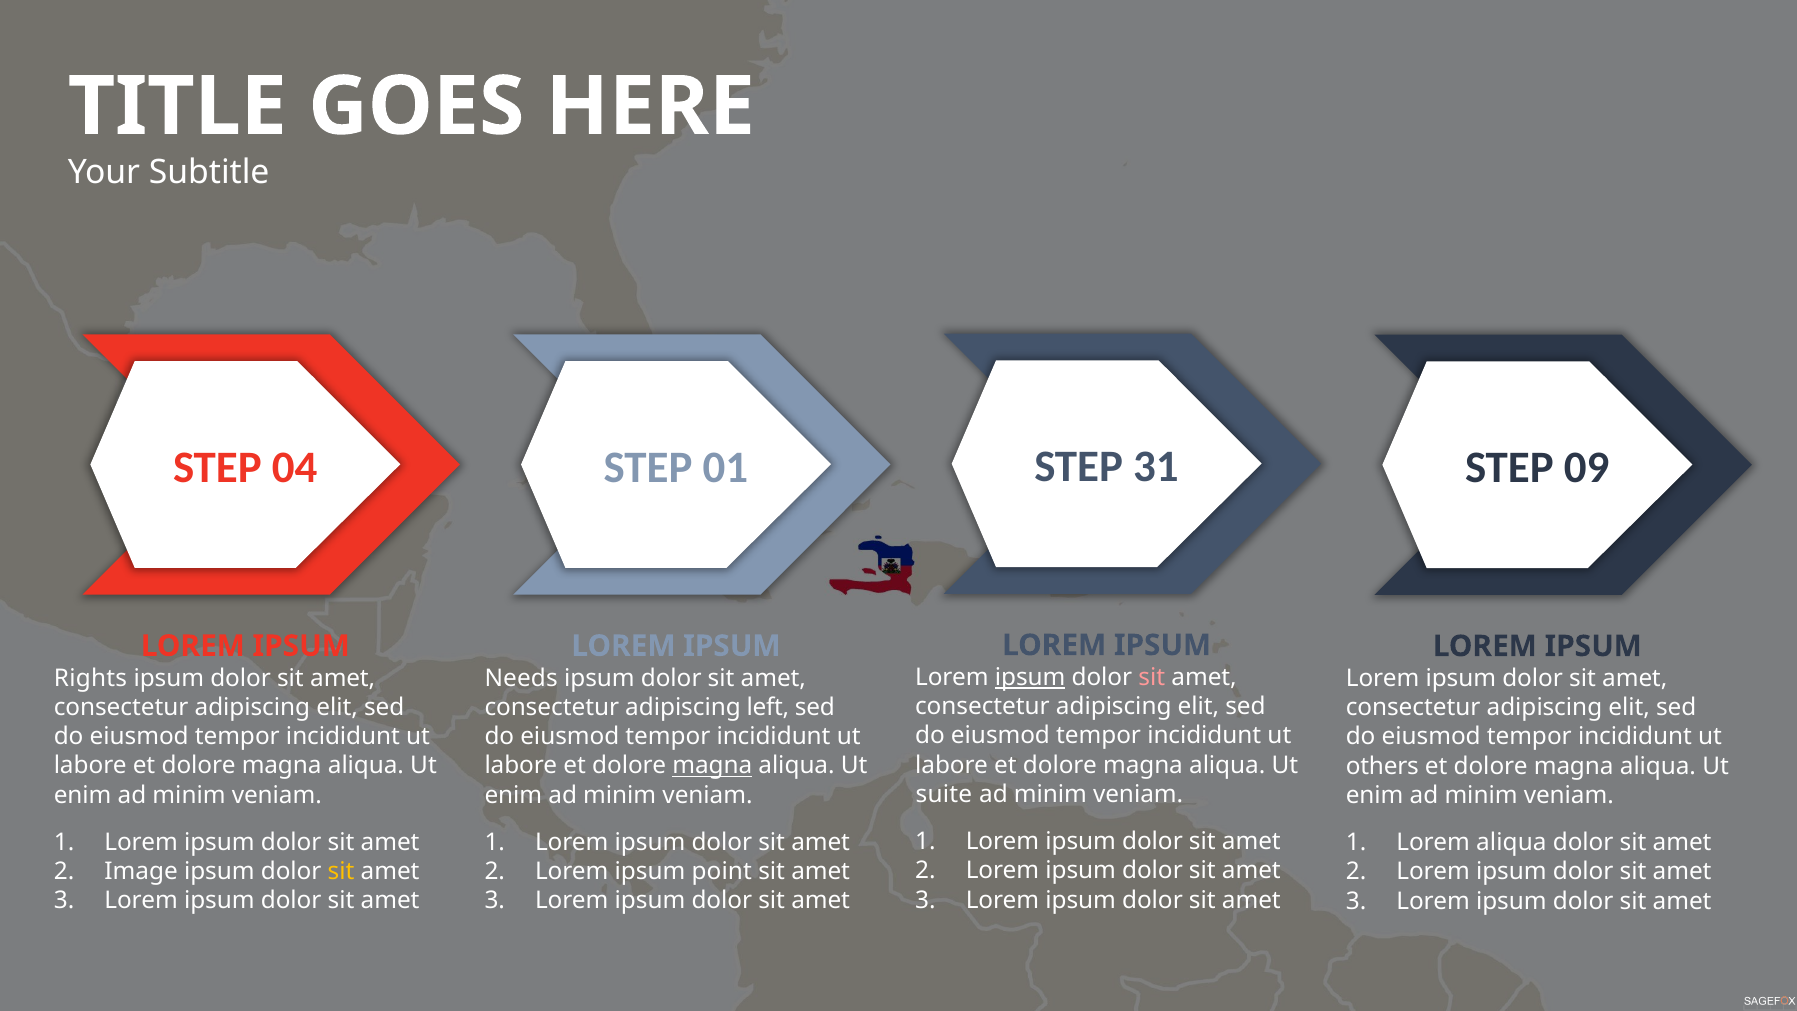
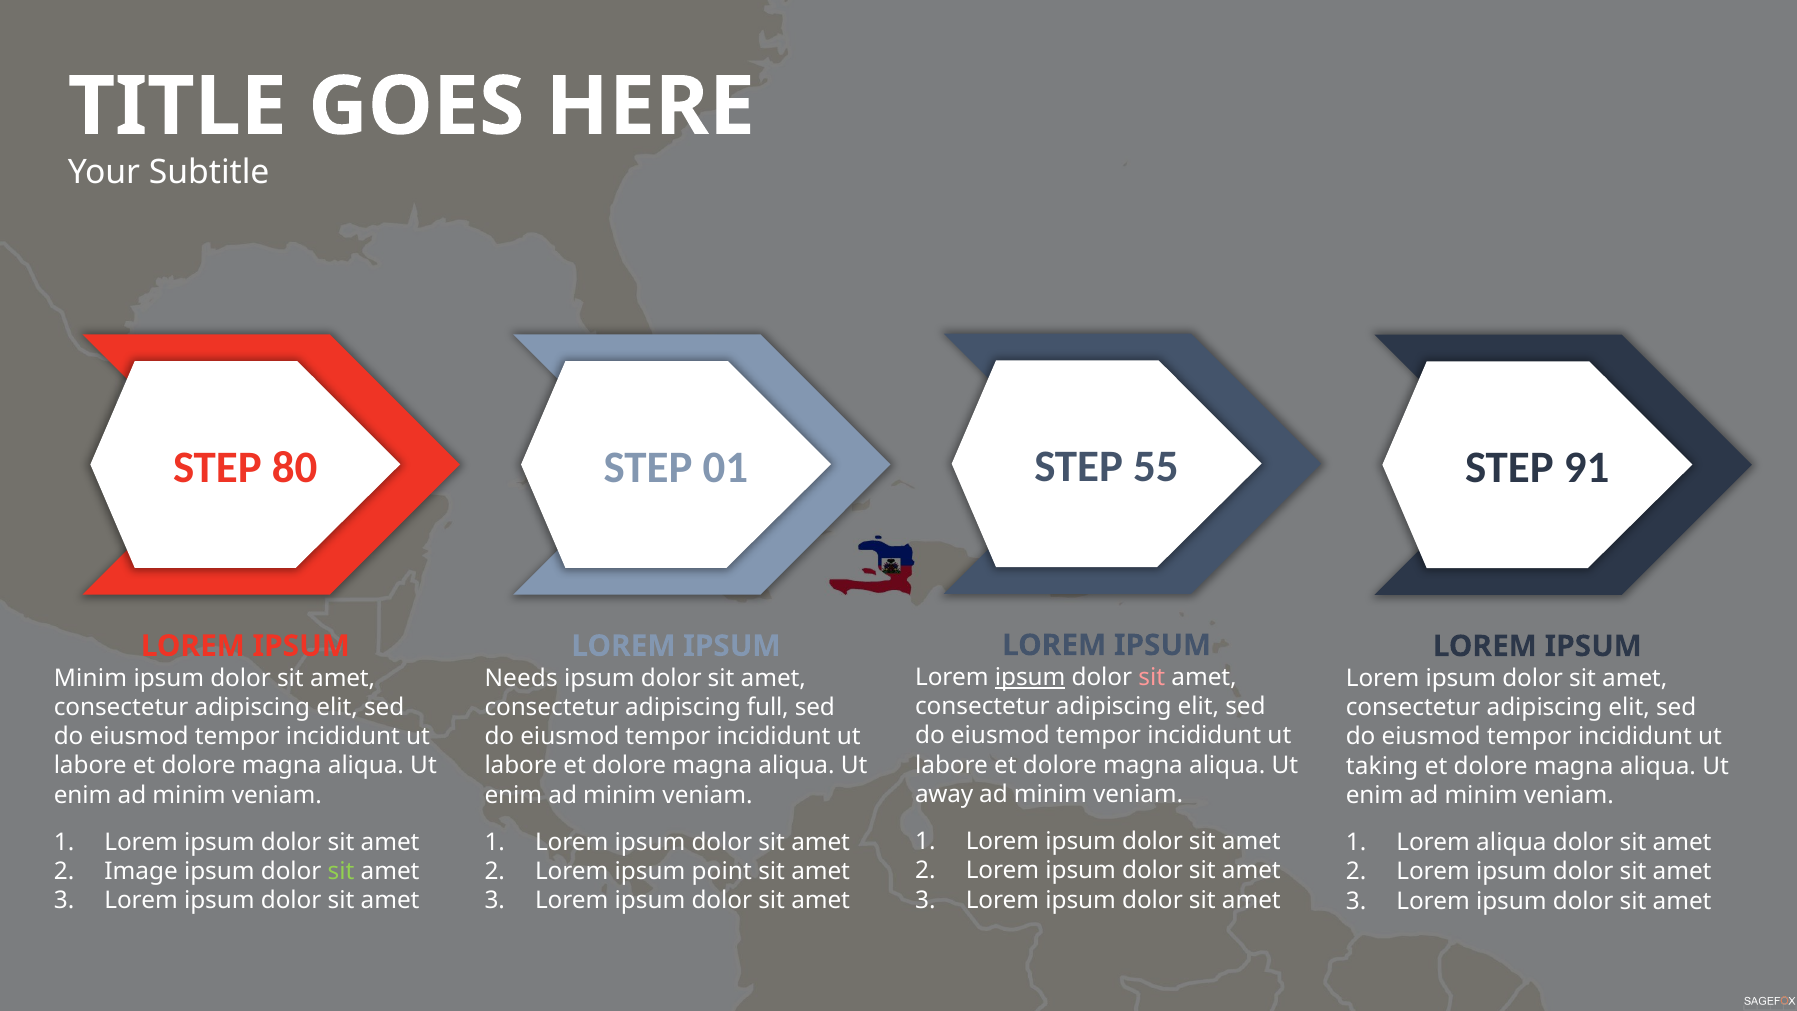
31: 31 -> 55
04: 04 -> 80
09: 09 -> 91
Rights at (90, 678): Rights -> Minim
left: left -> full
magna at (712, 766) underline: present -> none
others: others -> taking
suite: suite -> away
sit at (341, 871) colour: yellow -> light green
